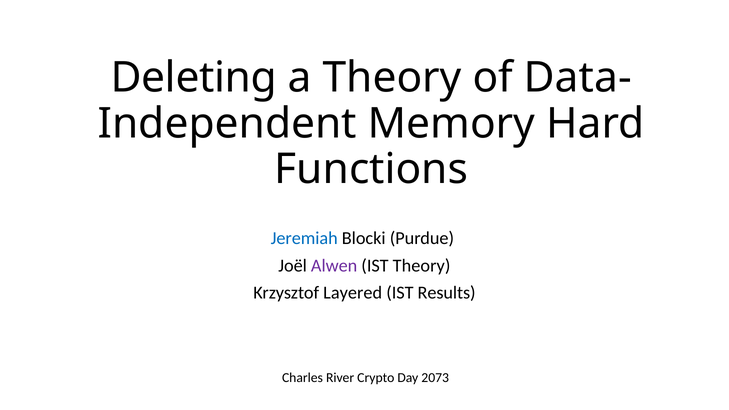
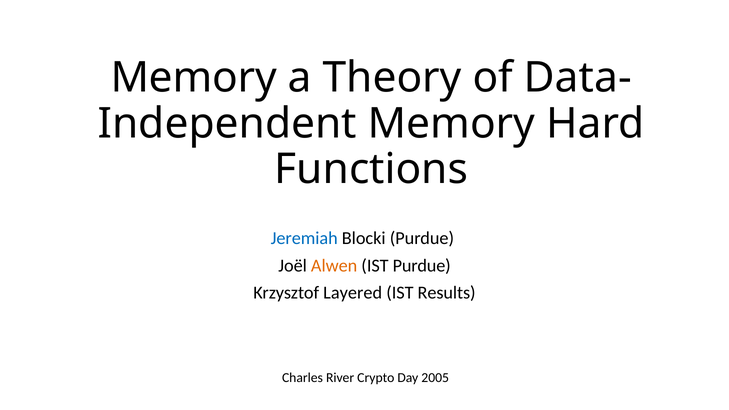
Deleting at (194, 78): Deleting -> Memory
Alwen colour: purple -> orange
IST Theory: Theory -> Purdue
2073: 2073 -> 2005
